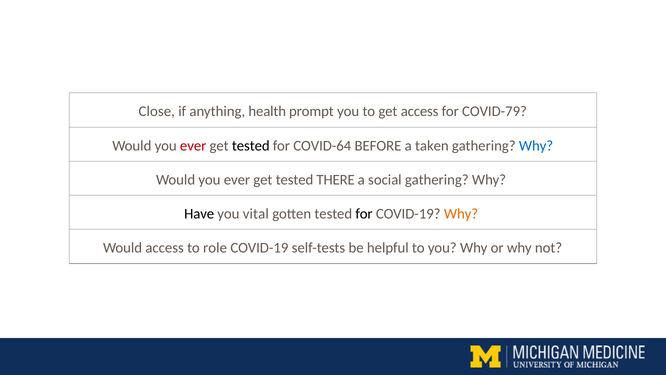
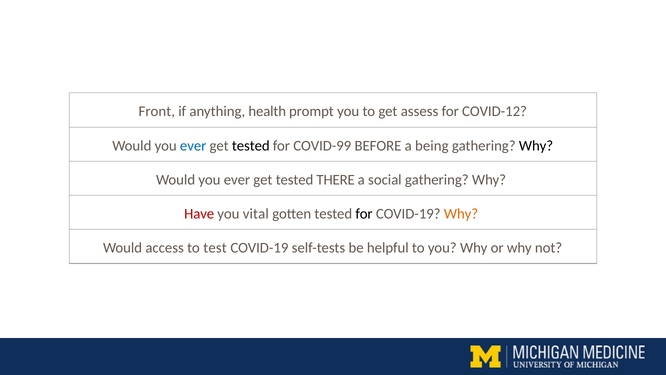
Close: Close -> Front
get access: access -> assess
COVID-79: COVID-79 -> COVID-12
ever at (193, 145) colour: red -> blue
COVID-64: COVID-64 -> COVID-99
taken: taken -> being
Why at (536, 145) colour: blue -> black
Have colour: black -> red
role: role -> test
